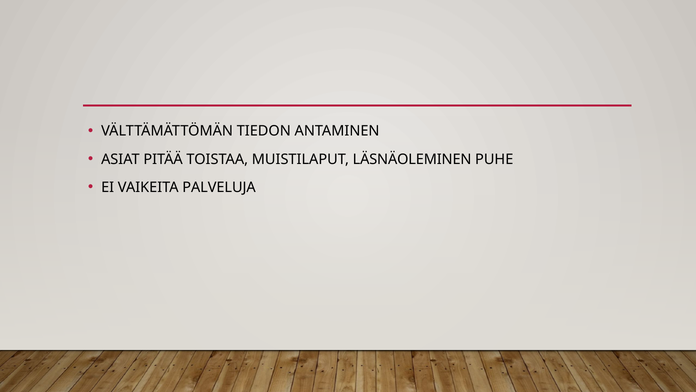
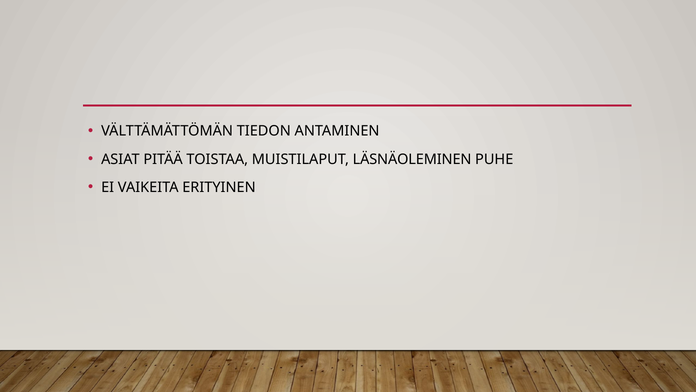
PALVELUJA: PALVELUJA -> ERITYINEN
